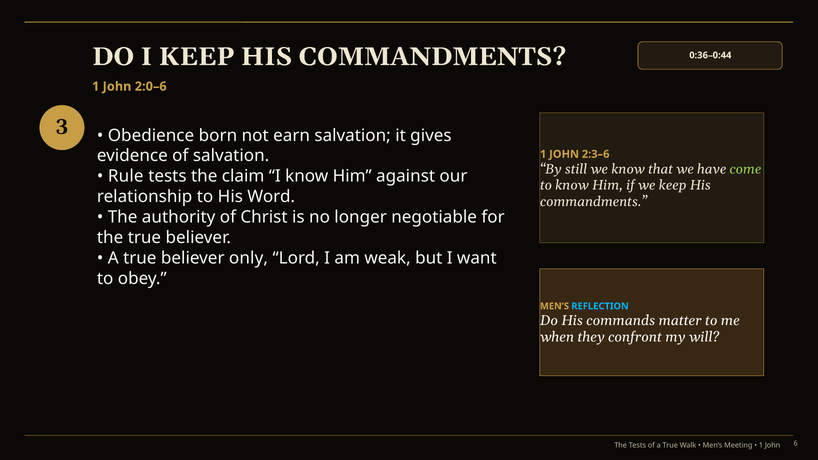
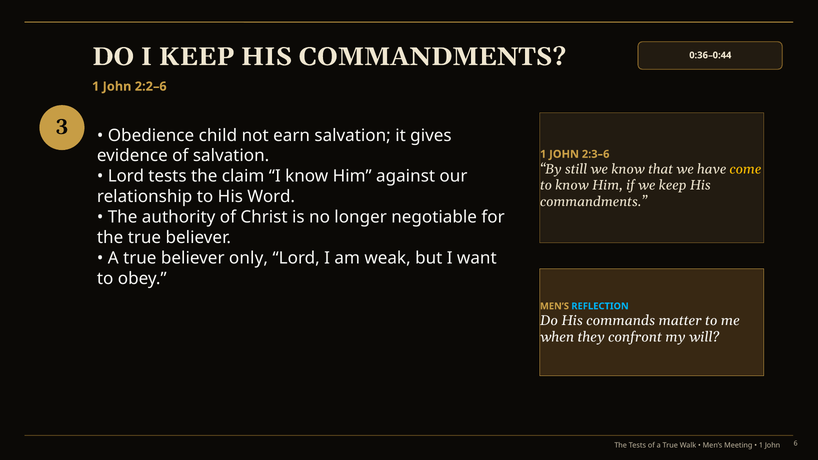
2:0–6: 2:0–6 -> 2:2–6
born: born -> child
come colour: light green -> yellow
Rule at (126, 176): Rule -> Lord
